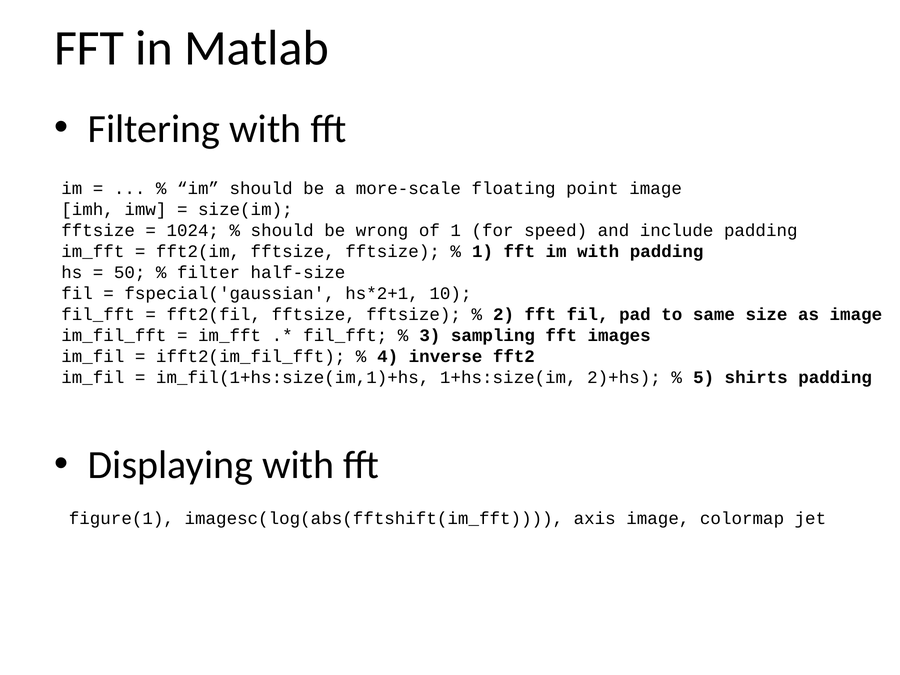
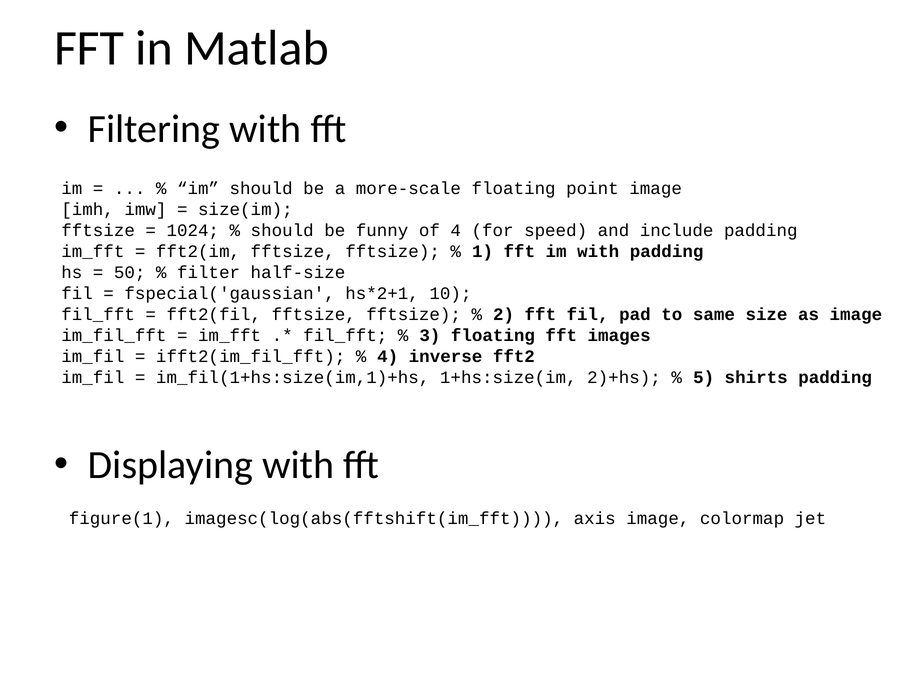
wrong: wrong -> funny
of 1: 1 -> 4
3 sampling: sampling -> floating
